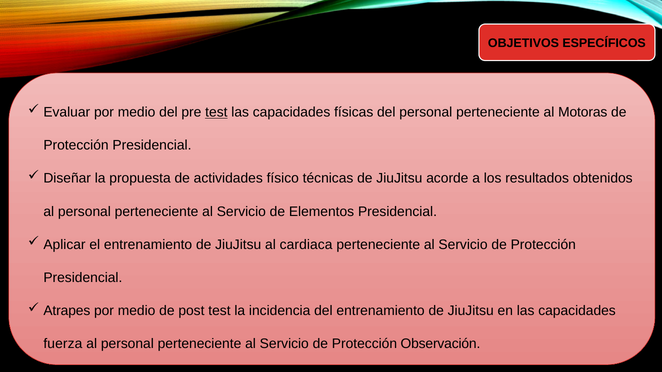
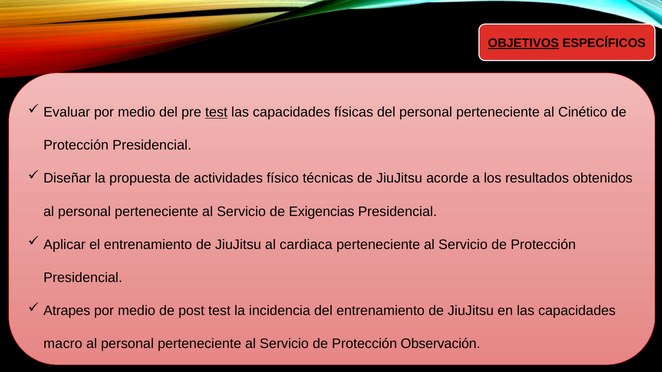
OBJETIVOS underline: none -> present
Motoras: Motoras -> Cinético
Elementos: Elementos -> Exigencias
fuerza: fuerza -> macro
